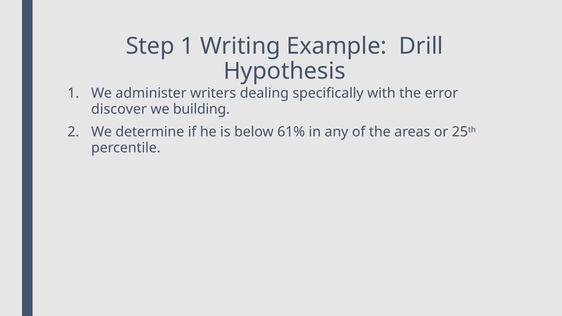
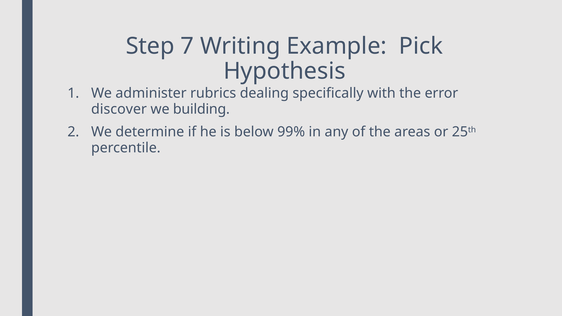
Step 1: 1 -> 7
Drill: Drill -> Pick
writers: writers -> rubrics
61%: 61% -> 99%
